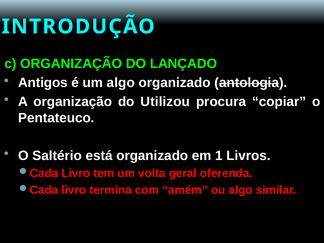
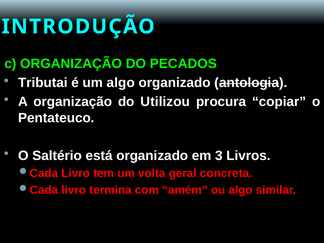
LANÇADO: LANÇADO -> PECADOS
Antigos: Antigos -> Tributai
1: 1 -> 3
oferenda: oferenda -> concreta
